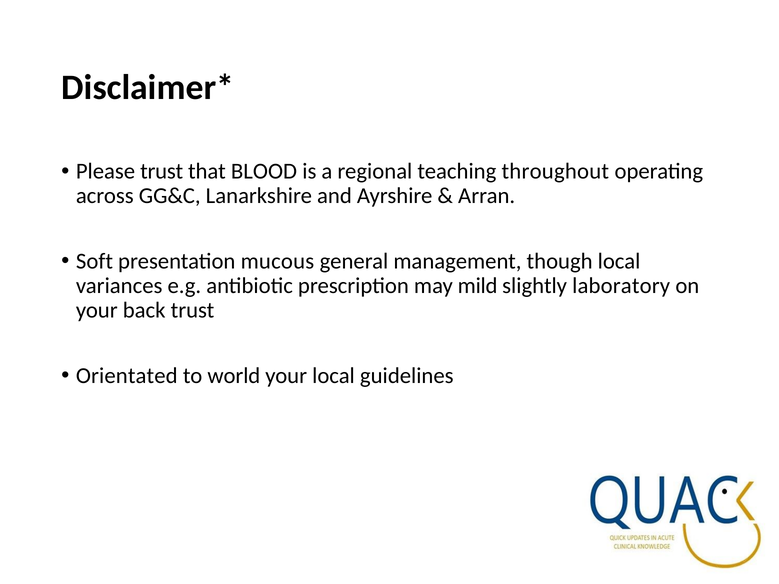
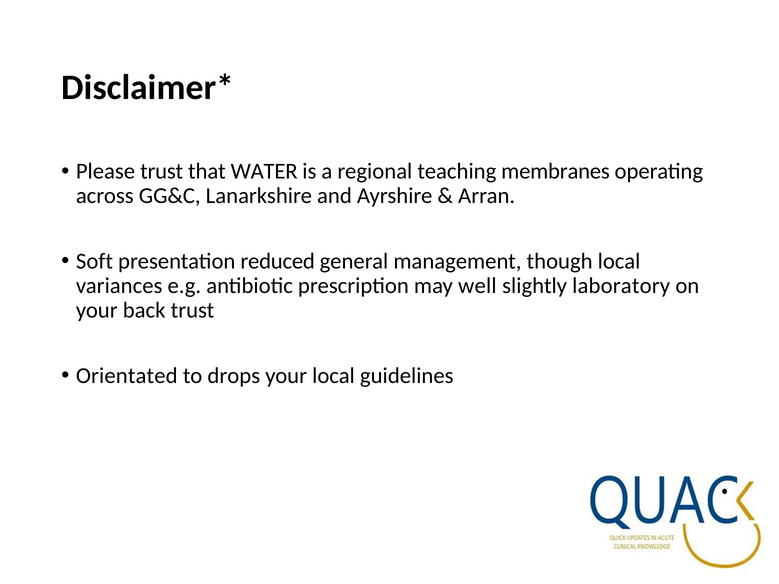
BLOOD: BLOOD -> WATER
throughout: throughout -> membranes
mucous: mucous -> reduced
mild: mild -> well
world: world -> drops
